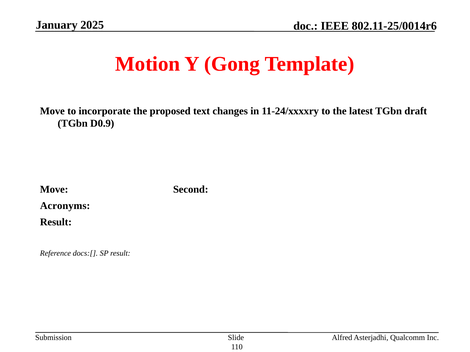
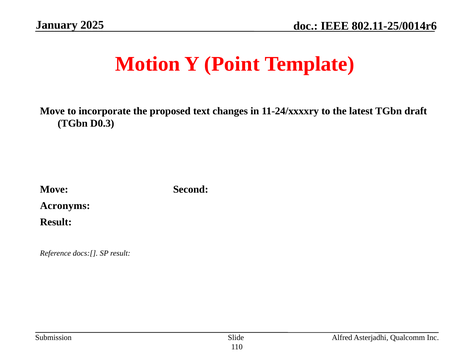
Gong: Gong -> Point
D0.9: D0.9 -> D0.3
